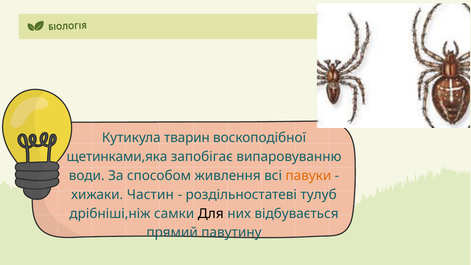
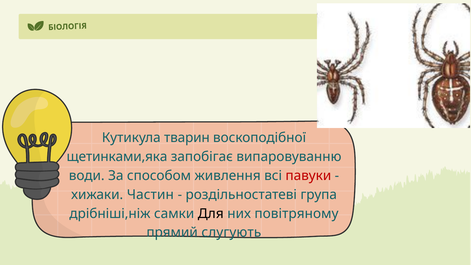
павуки colour: orange -> red
тулуб: тулуб -> група
відбувається: відбувається -> повітряному
павутину: павутину -> слугують
